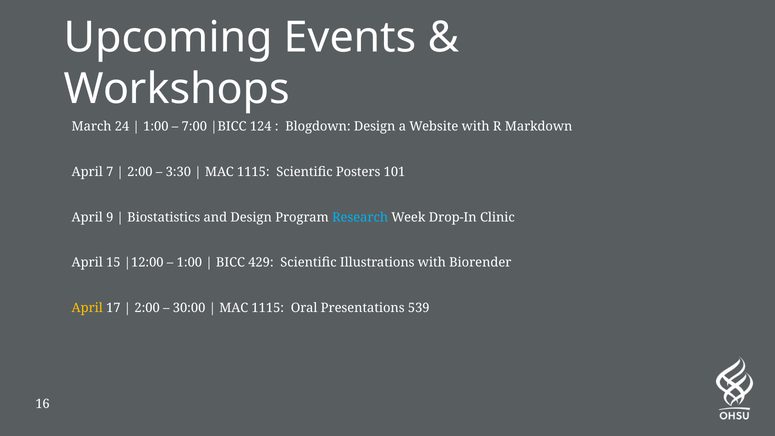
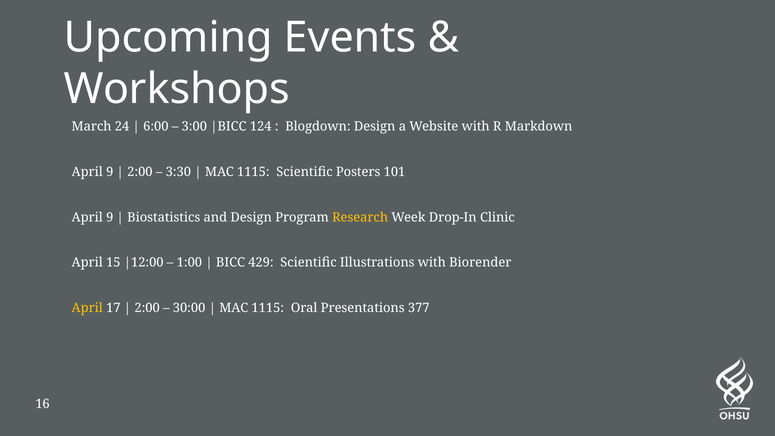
1:00 at (156, 127): 1:00 -> 6:00
7:00: 7:00 -> 3:00
7 at (110, 172): 7 -> 9
Research colour: light blue -> yellow
539: 539 -> 377
